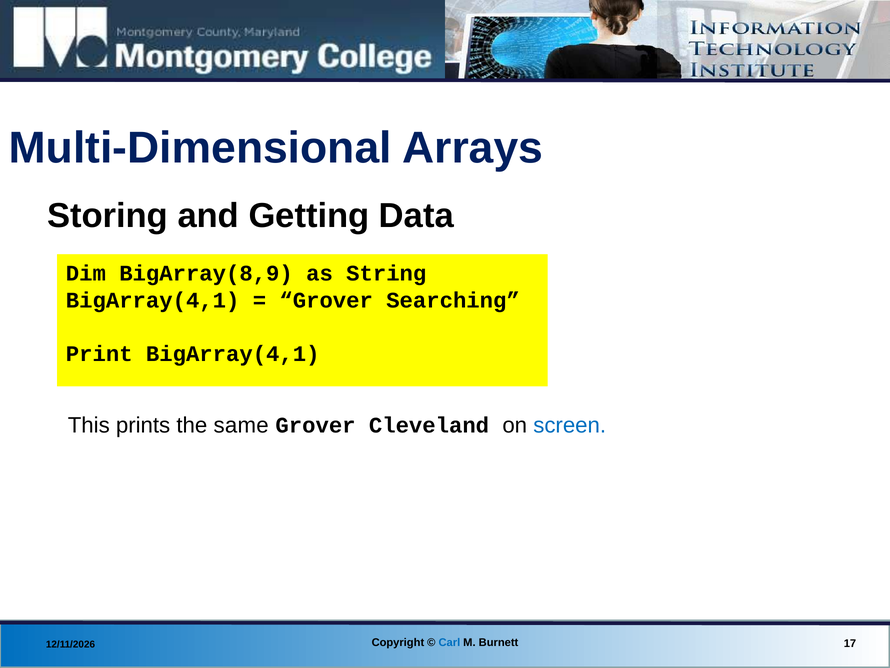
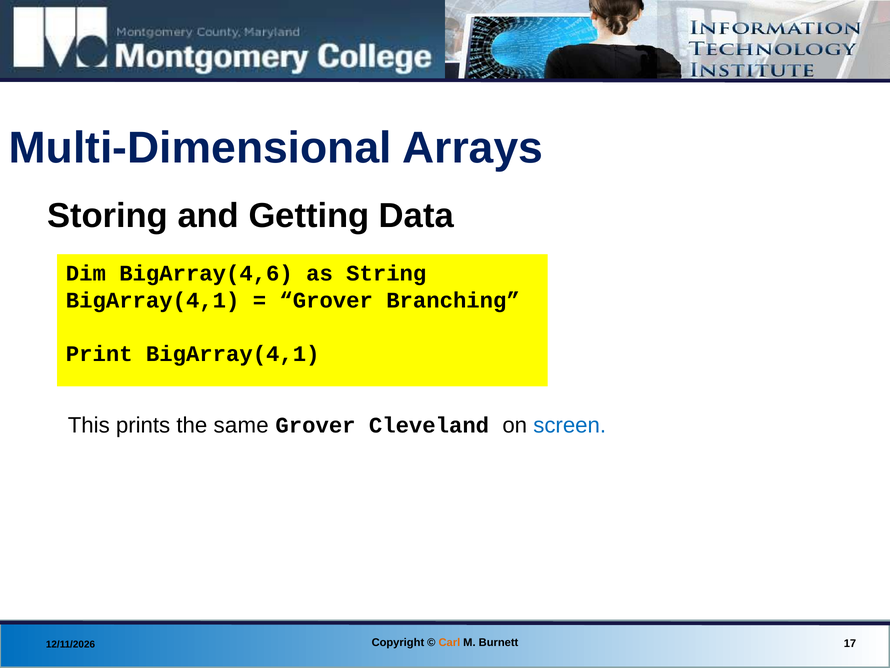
BigArray(8,9: BigArray(8,9 -> BigArray(4,6
Searching: Searching -> Branching
Carl colour: blue -> orange
